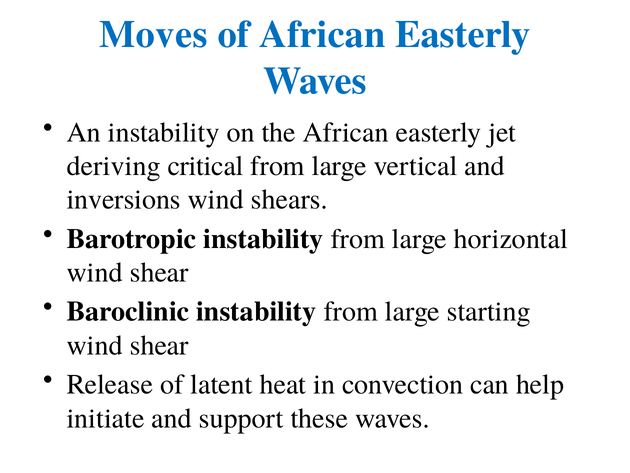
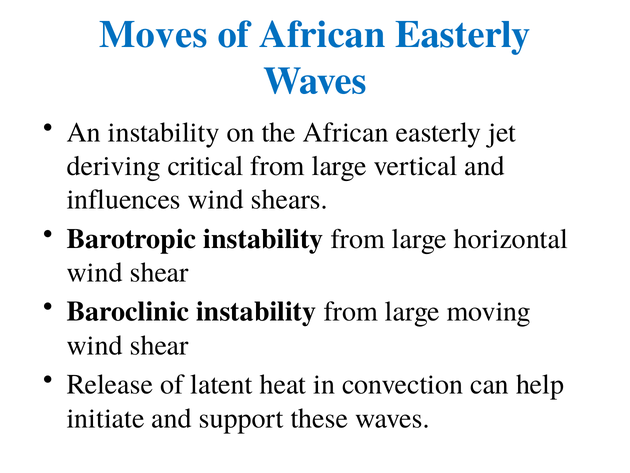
inversions: inversions -> influences
starting: starting -> moving
